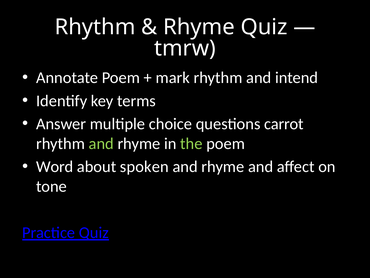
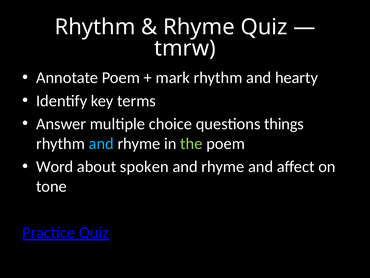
intend: intend -> hearty
carrot: carrot -> things
and at (101, 143) colour: light green -> light blue
